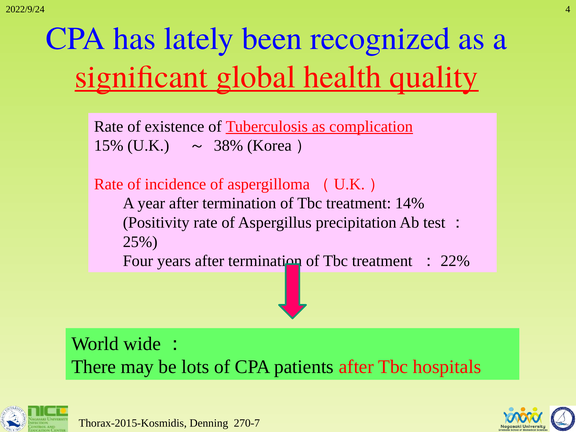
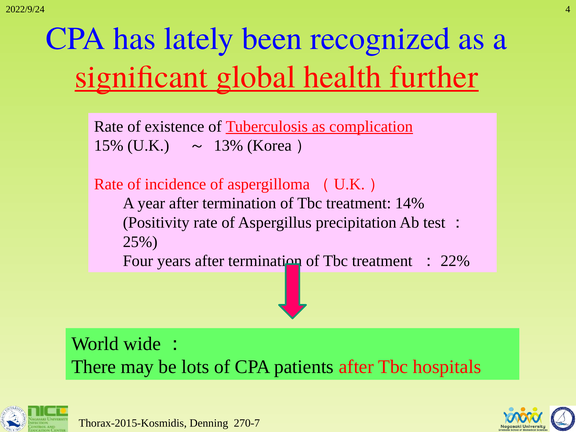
quality: quality -> further
38%: 38% -> 13%
